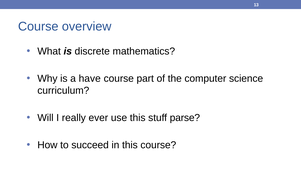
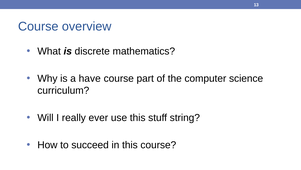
parse: parse -> string
